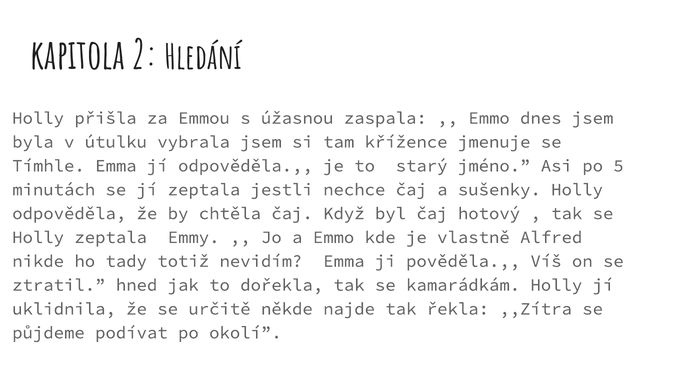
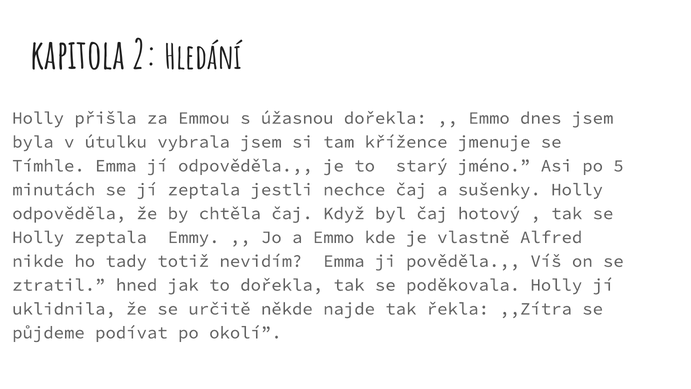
úžasnou zaspala: zaspala -> dořekla
kamarádkám: kamarádkám -> poděkovala
